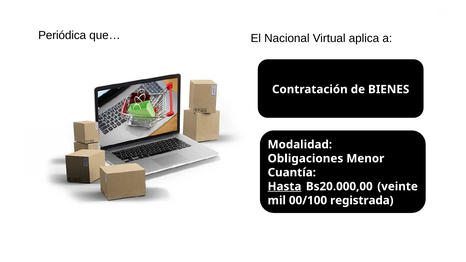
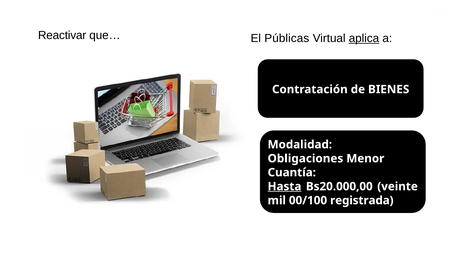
Periódica: Periódica -> Reactivar
Nacional: Nacional -> Públicas
aplica underline: none -> present
